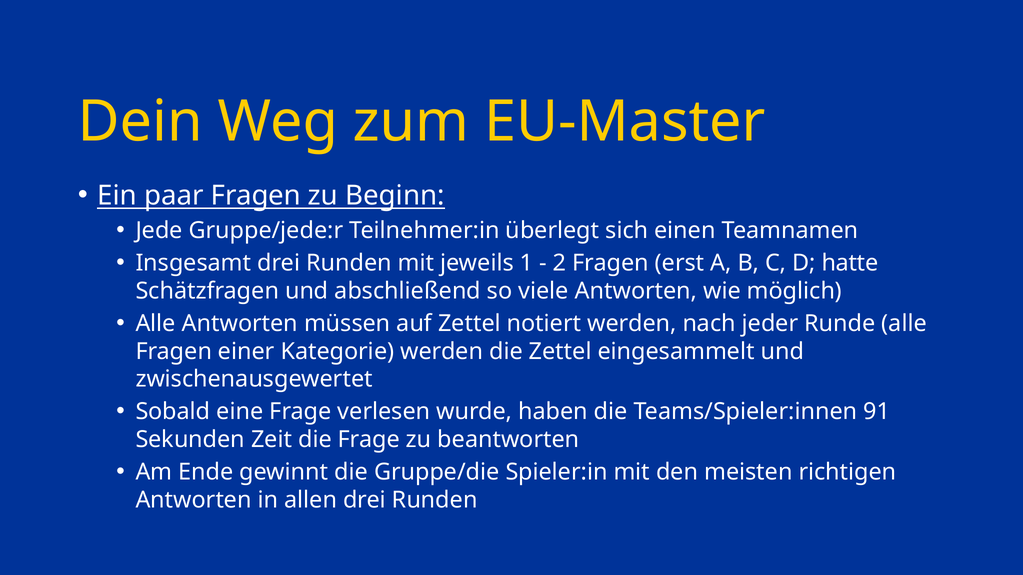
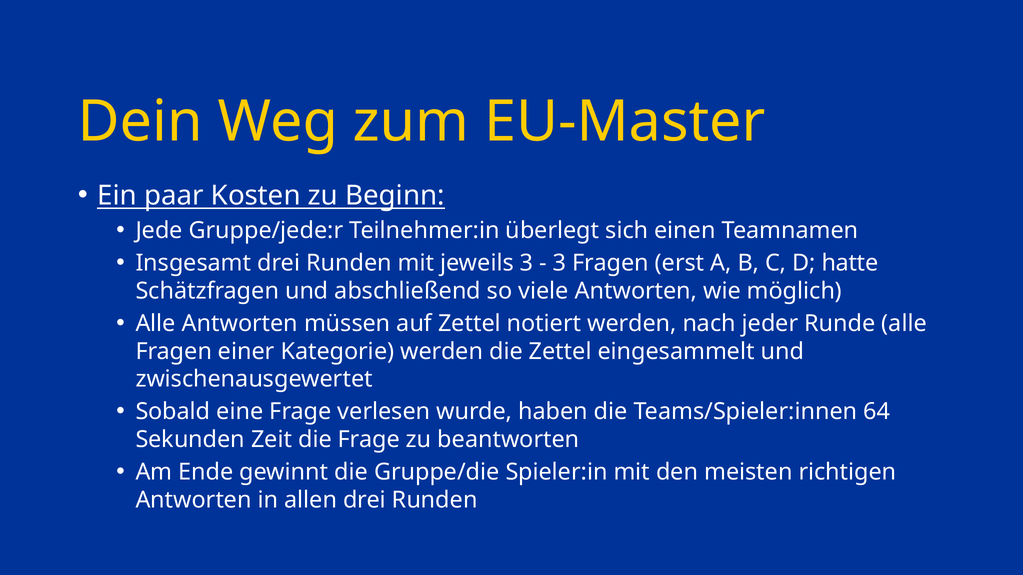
paar Fragen: Fragen -> Kosten
jeweils 1: 1 -> 3
2 at (560, 263): 2 -> 3
91: 91 -> 64
